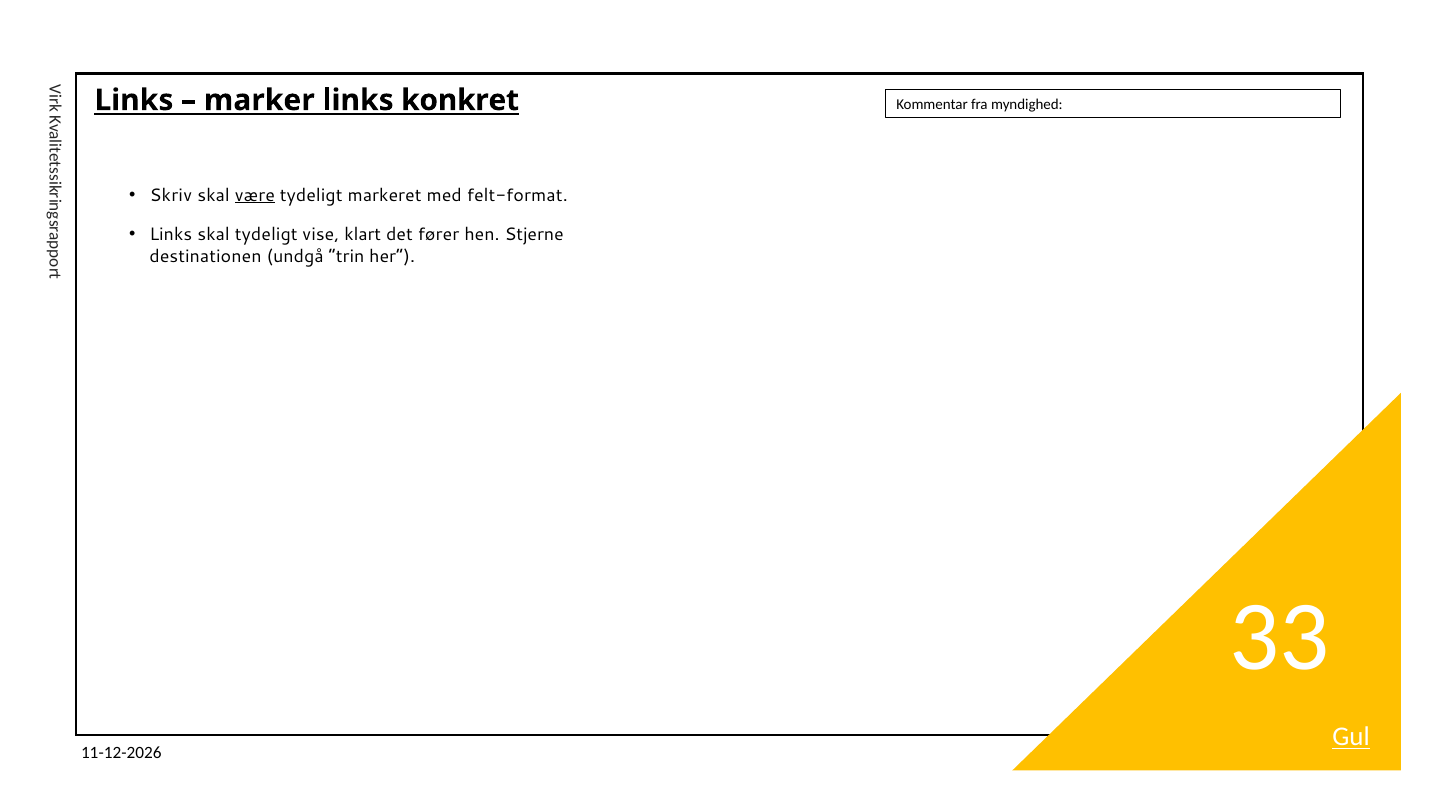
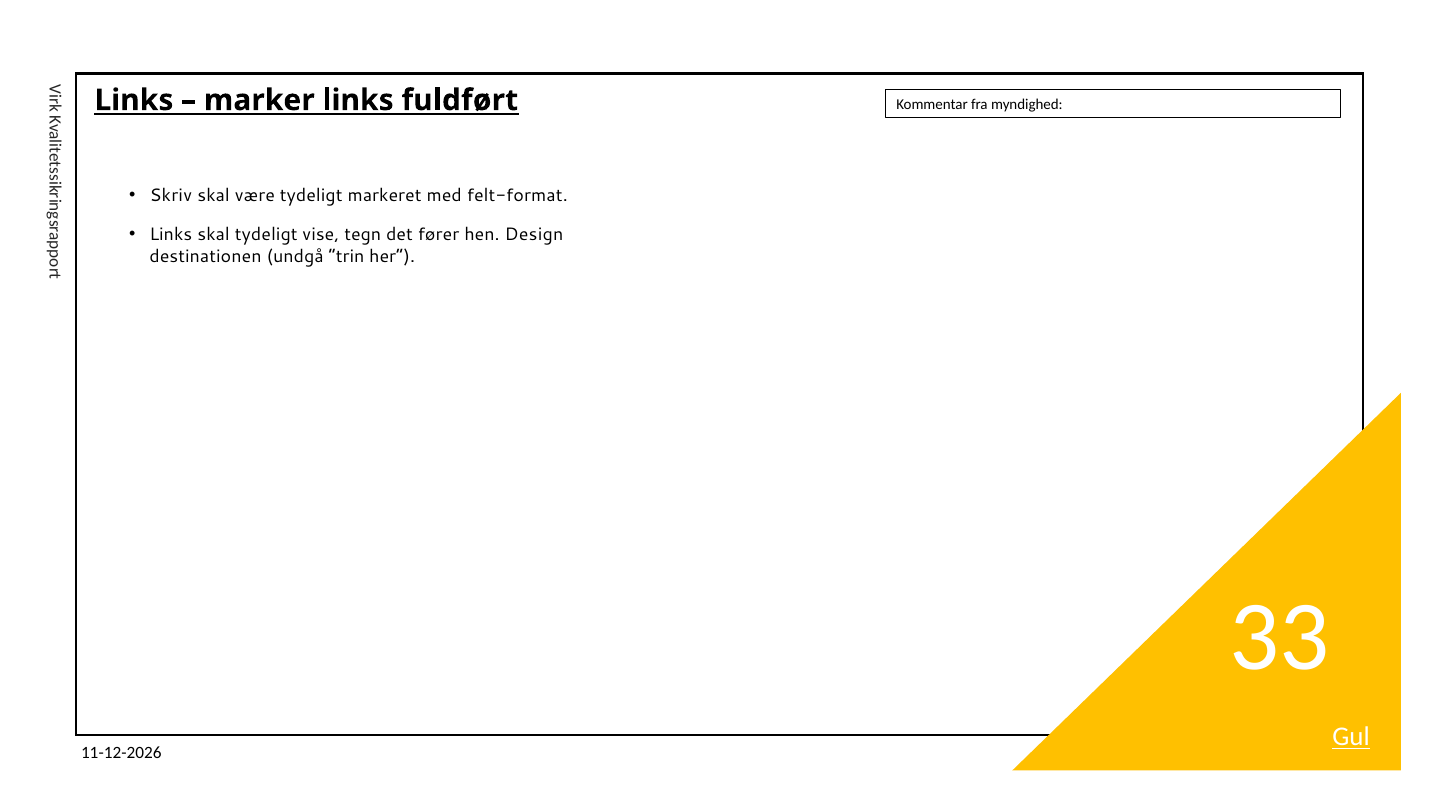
konkret: konkret -> fuldført
være underline: present -> none
klart: klart -> tegn
Stjerne: Stjerne -> Design
